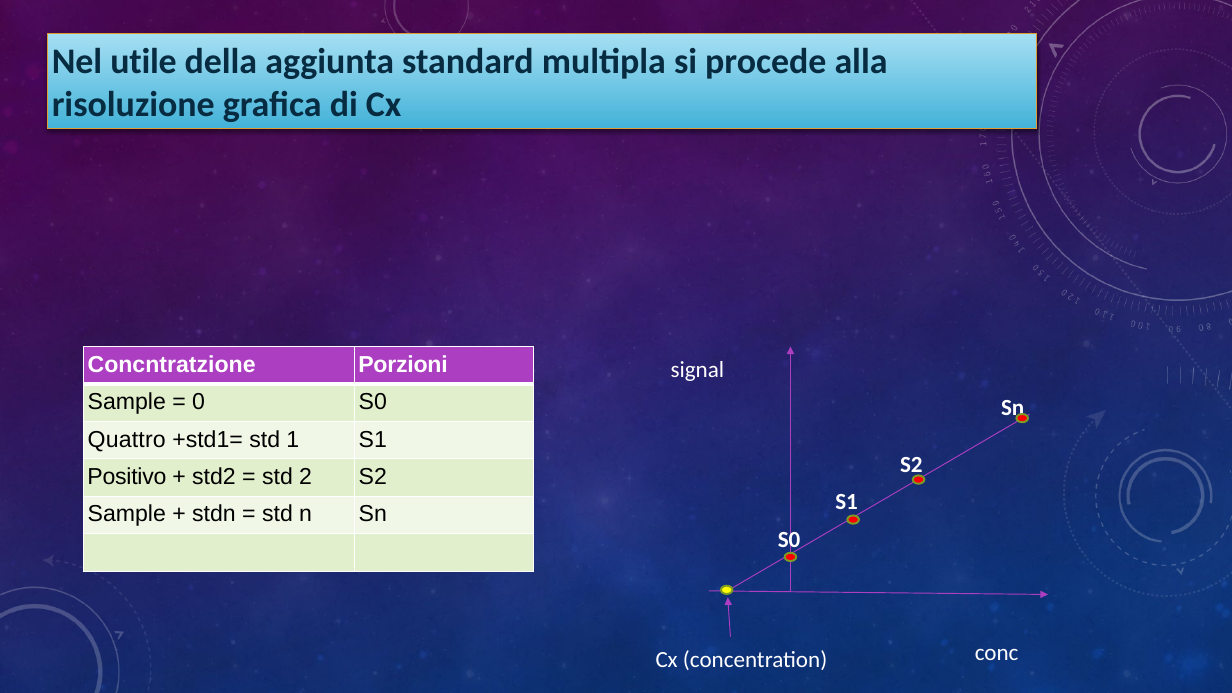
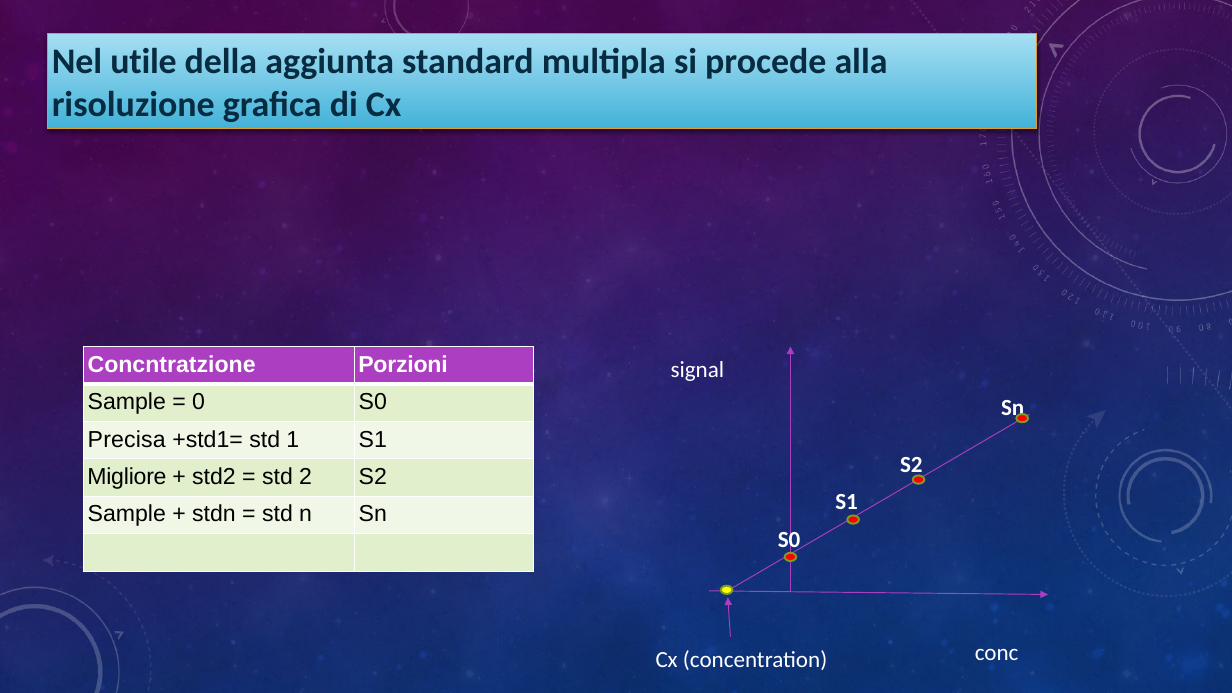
Quattro: Quattro -> Precisa
Positivo: Positivo -> Migliore
